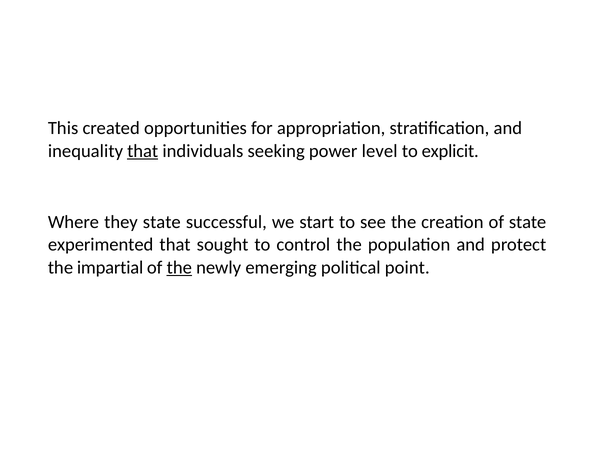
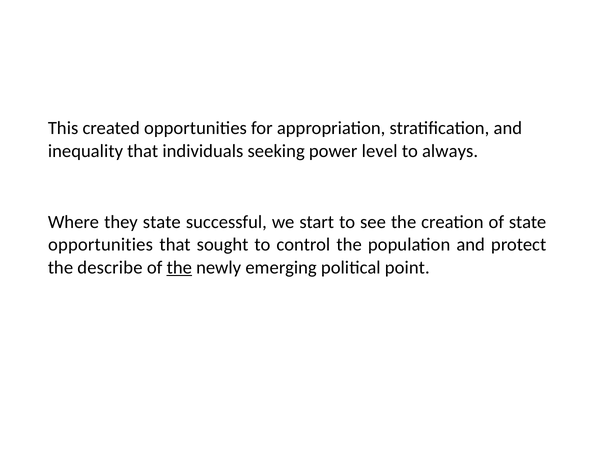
that at (143, 151) underline: present -> none
explicit: explicit -> always
experimented at (101, 245): experimented -> opportunities
impartial: impartial -> describe
